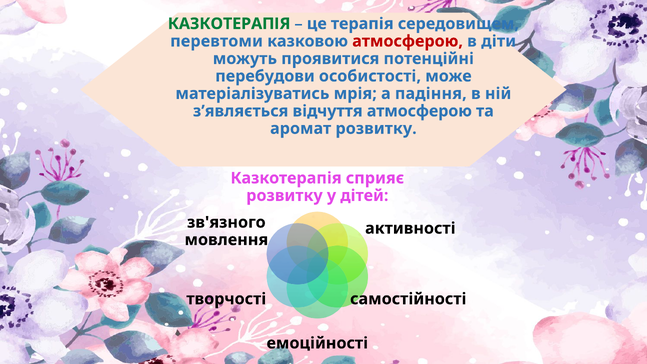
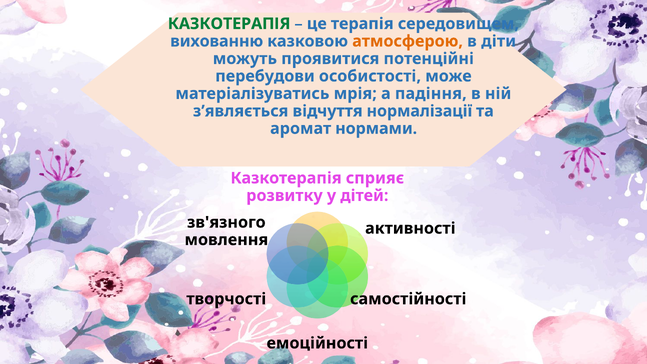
перевтоми: перевтоми -> вихованню
атмосферою at (408, 41) colour: red -> orange
відчуття атмосферою: атмосферою -> нормалізації
аромат розвитку: розвитку -> нормами
